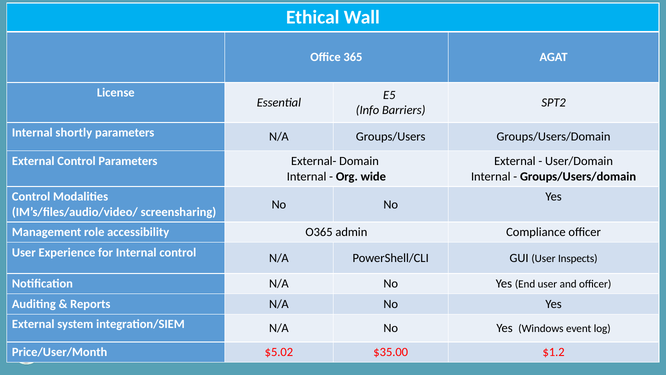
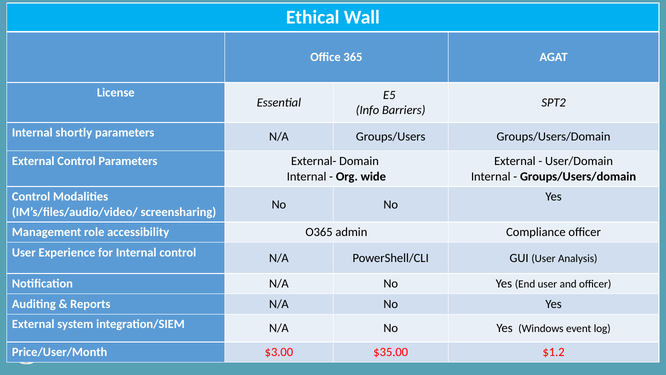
Inspects: Inspects -> Analysis
$5.02: $5.02 -> $3.00
